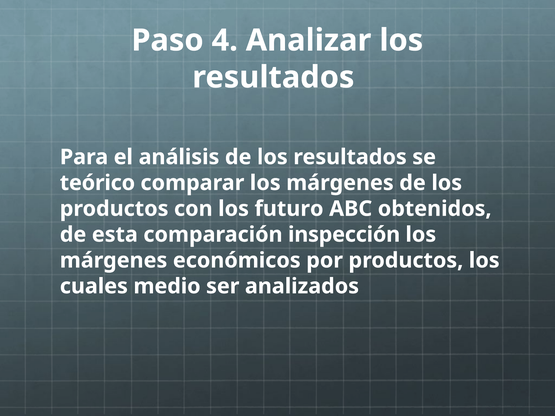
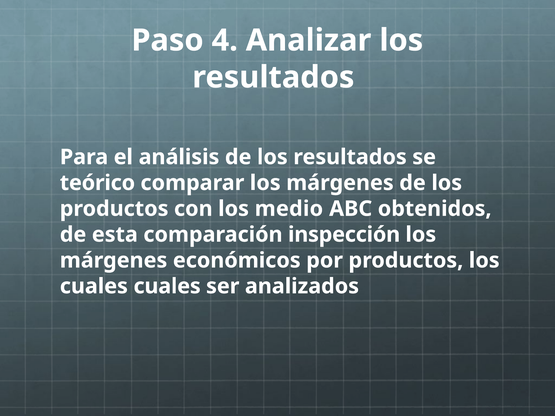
futuro: futuro -> medio
cuales medio: medio -> cuales
